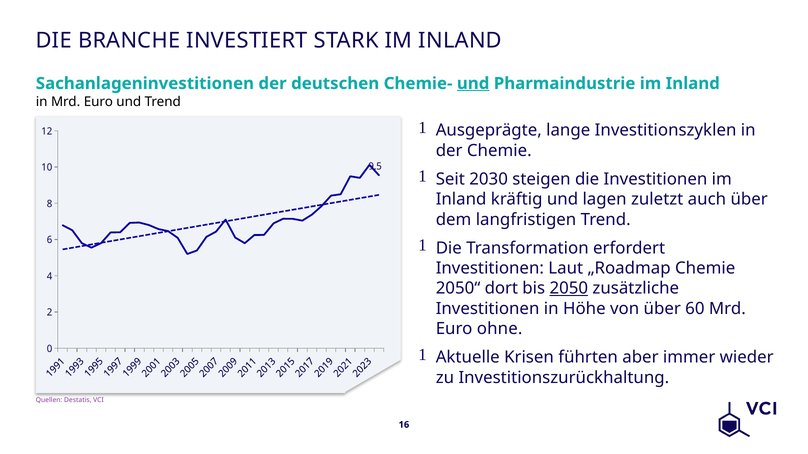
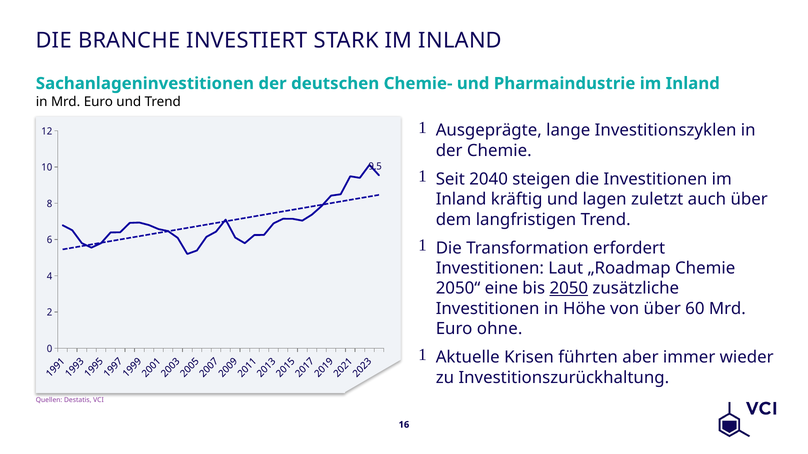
und at (473, 84) underline: present -> none
2030: 2030 -> 2040
dort: dort -> eine
